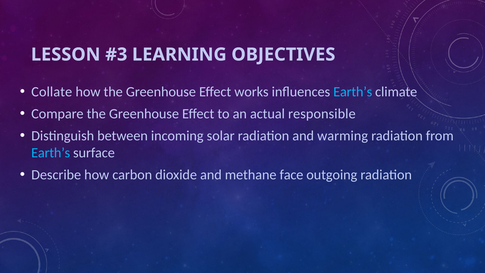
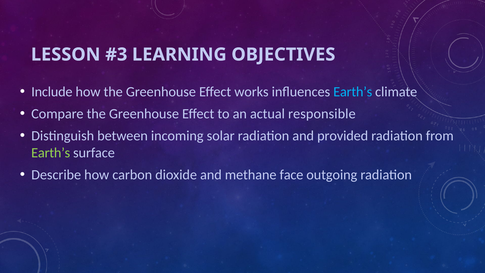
Collate: Collate -> Include
warming: warming -> provided
Earth’s at (51, 153) colour: light blue -> light green
